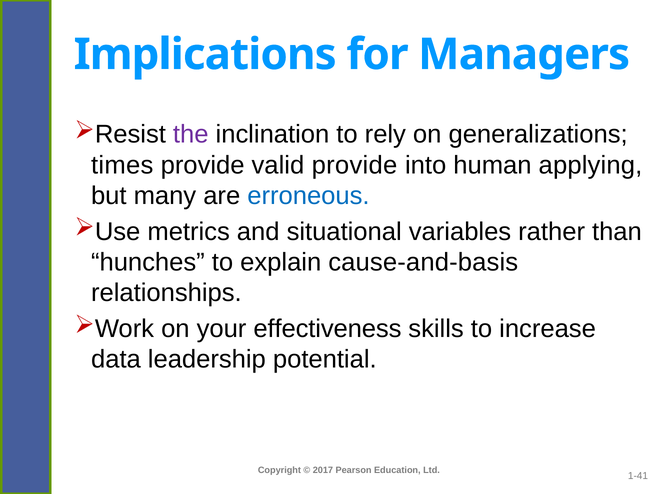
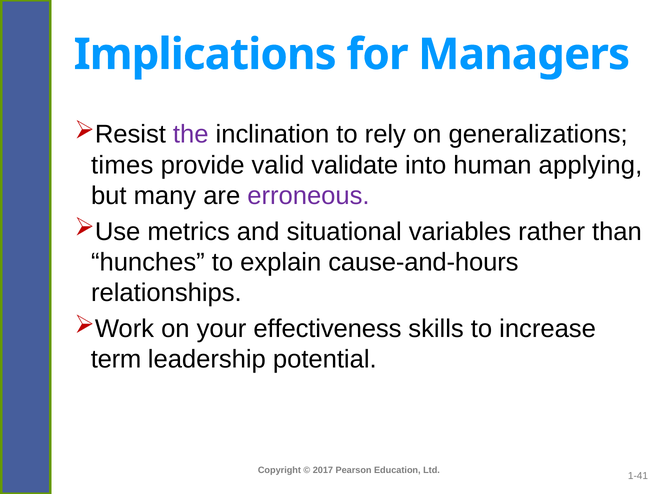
valid provide: provide -> validate
erroneous colour: blue -> purple
cause-and-basis: cause-and-basis -> cause-and-hours
data: data -> term
